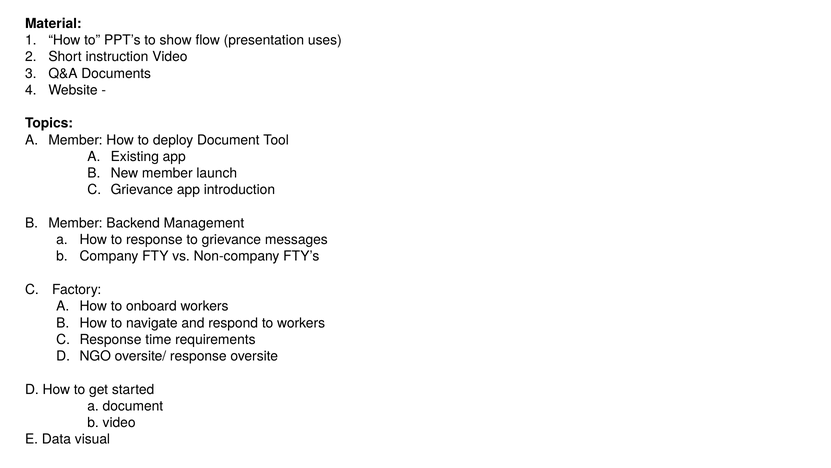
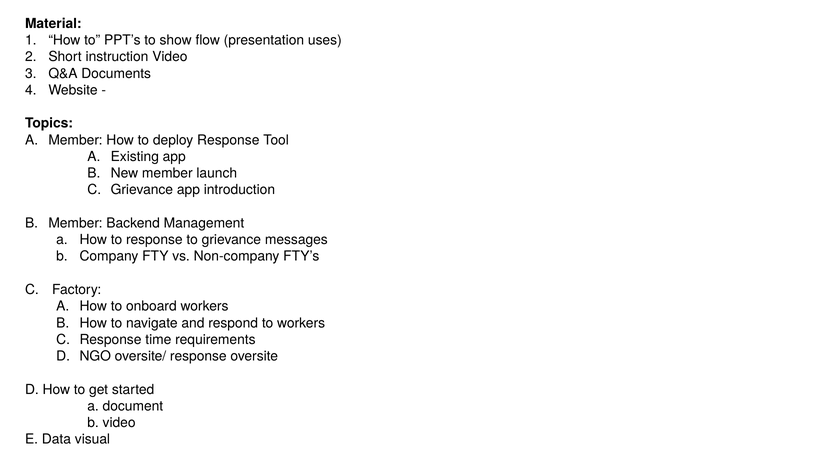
deploy Document: Document -> Response
